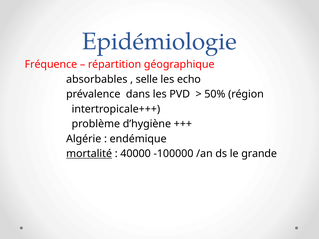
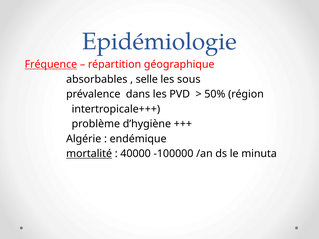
Fréquence underline: none -> present
echo: echo -> sous
grande: grande -> minuta
